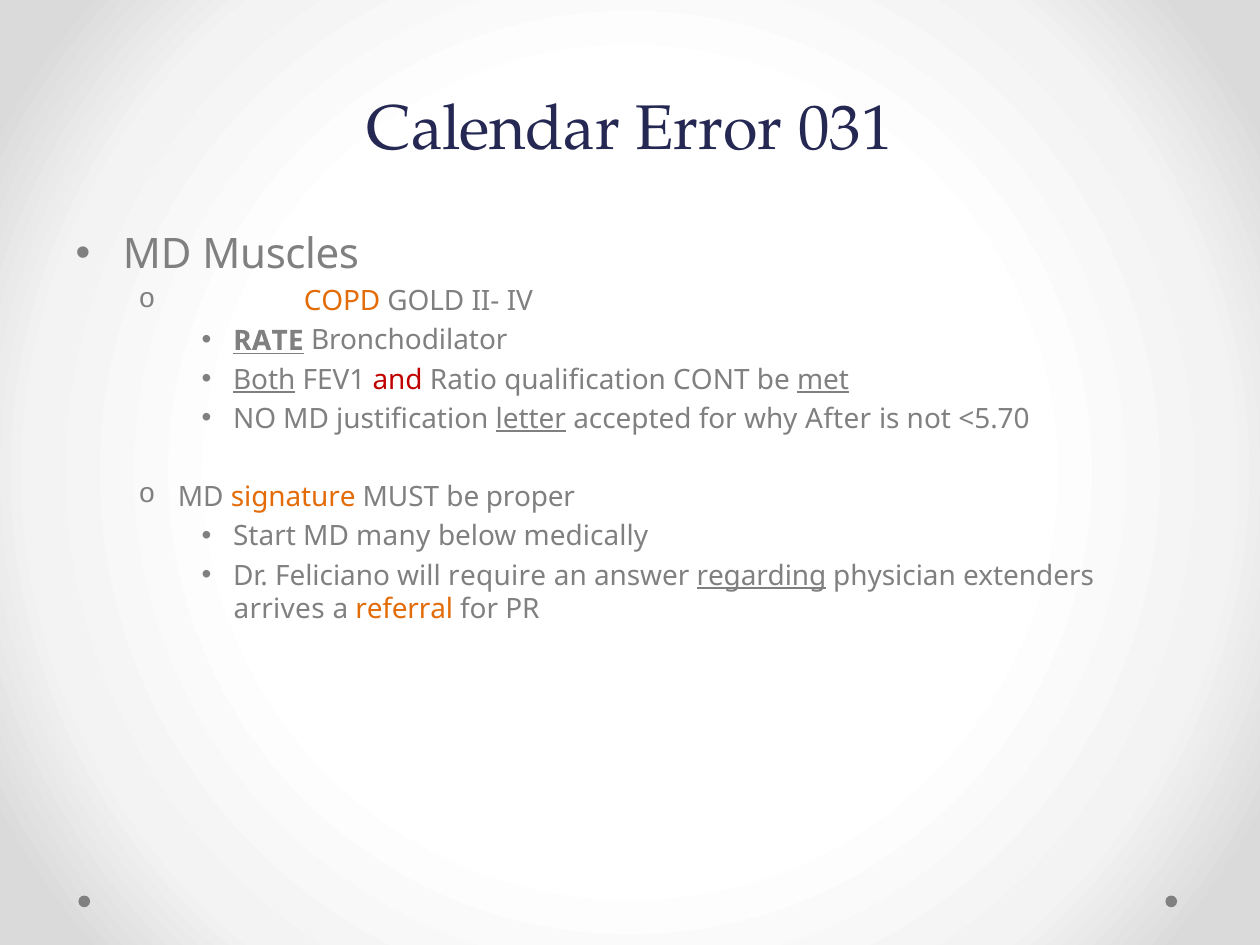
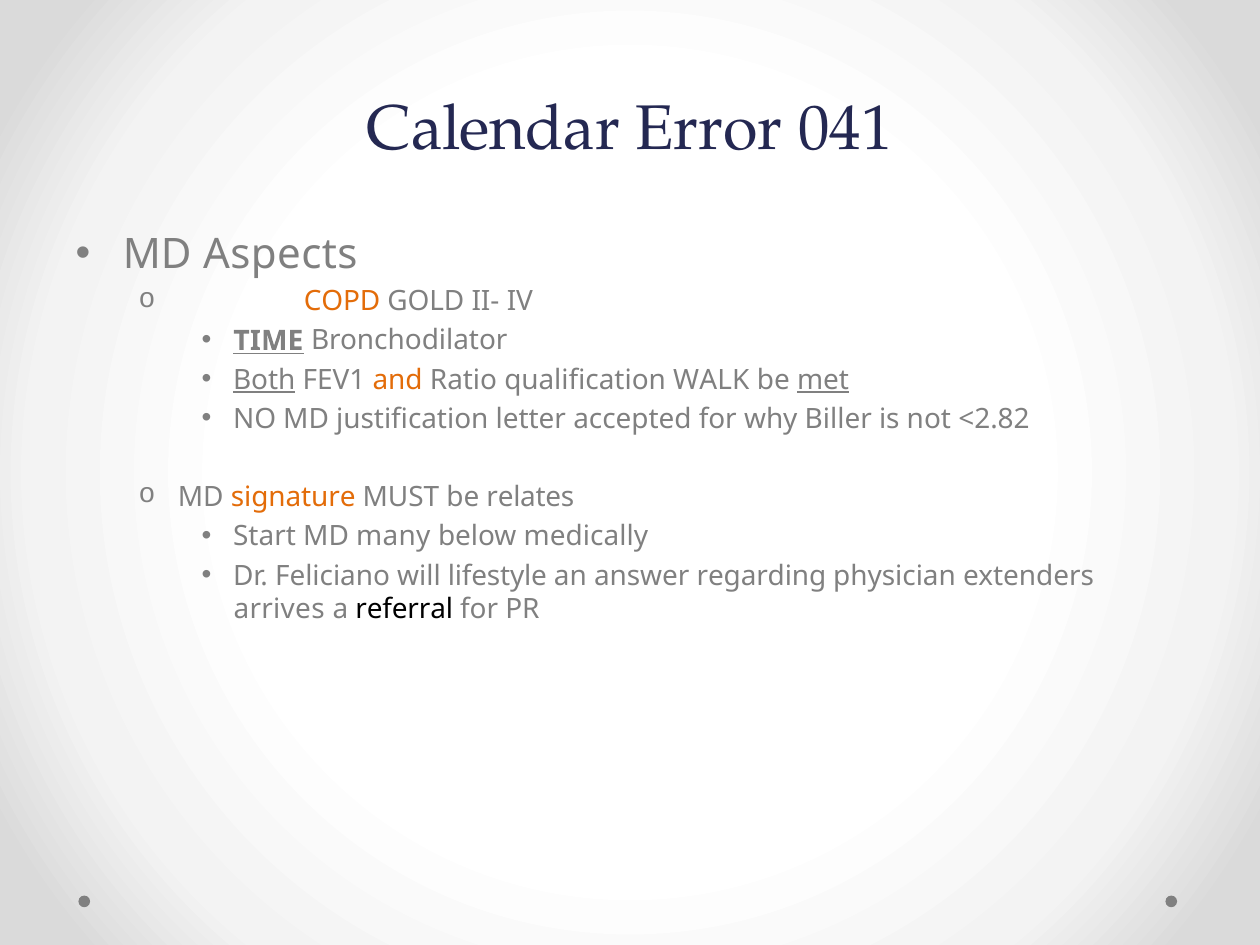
031: 031 -> 041
Muscles: Muscles -> Aspects
RATE: RATE -> TIME
and colour: red -> orange
CONT: CONT -> WALK
letter underline: present -> none
After: After -> Biller
<5.70: <5.70 -> <2.82
proper: proper -> relates
require: require -> lifestyle
regarding underline: present -> none
referral colour: orange -> black
